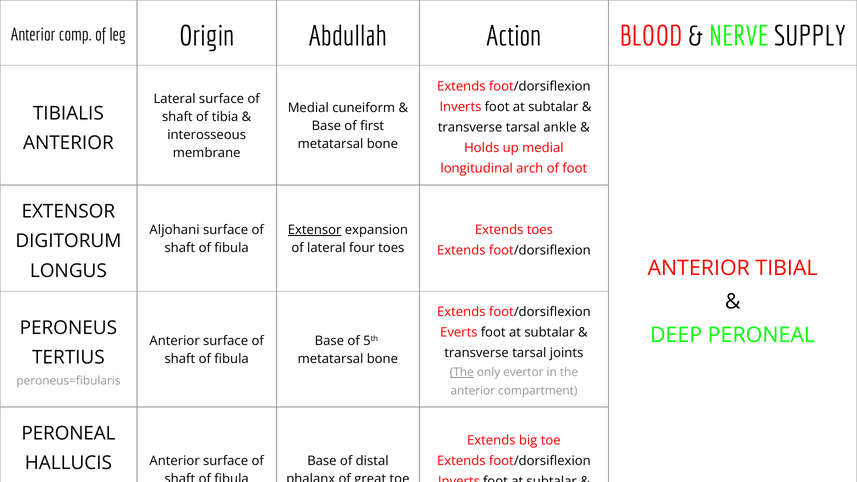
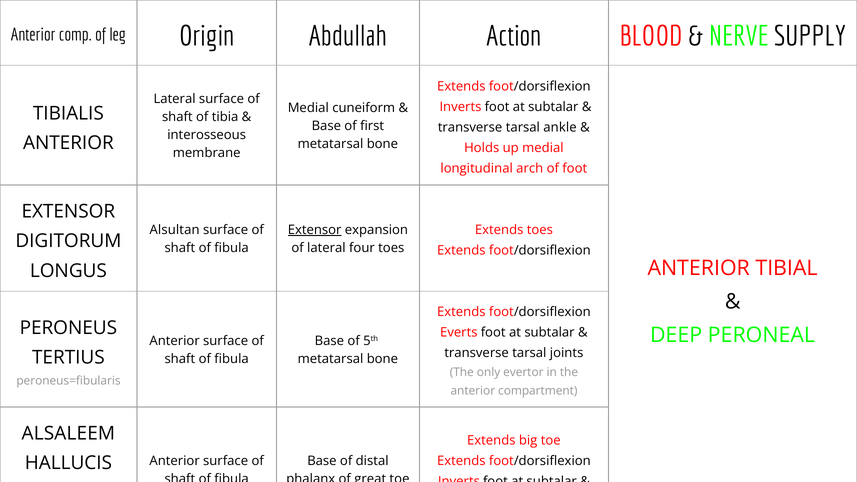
Aljohani: Aljohani -> Alsultan
The at (462, 372) underline: present -> none
PERONEAL at (68, 433): PERONEAL -> ALSALEEM
